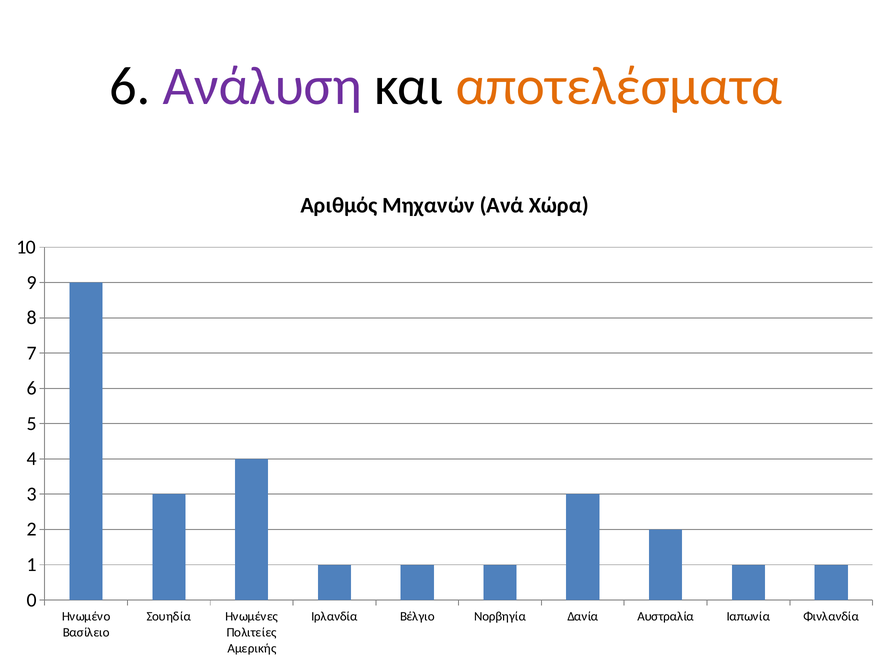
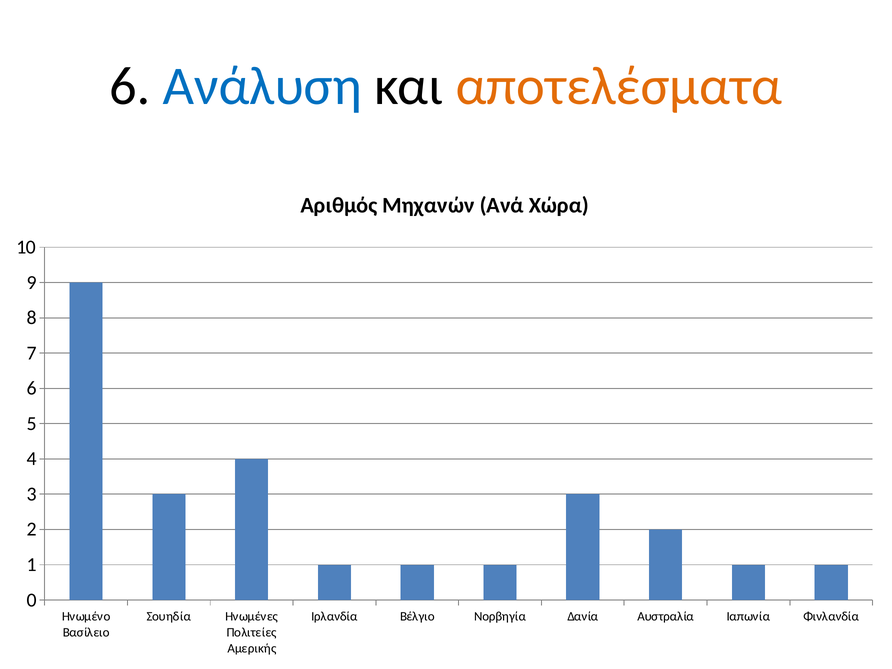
Ανάλυση colour: purple -> blue
